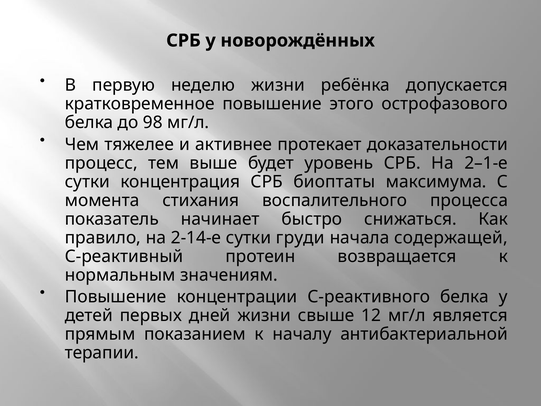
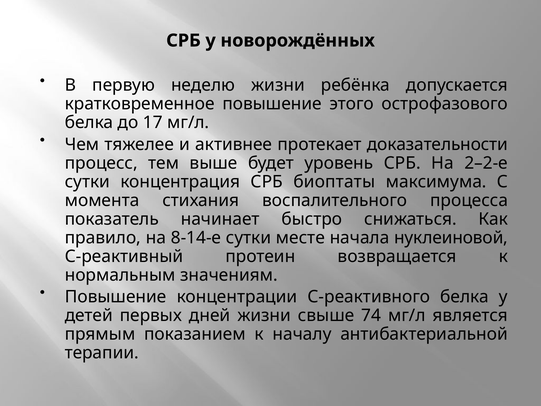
98: 98 -> 17
2–1-е: 2–1-е -> 2–2-е
2-14-е: 2-14-е -> 8-14-е
груди: груди -> месте
содержащей: содержащей -> нуклеиновой
12: 12 -> 74
